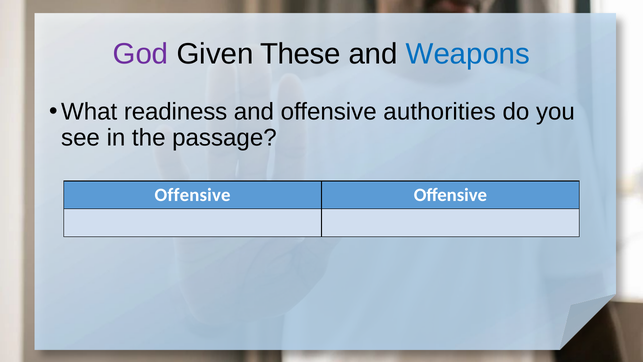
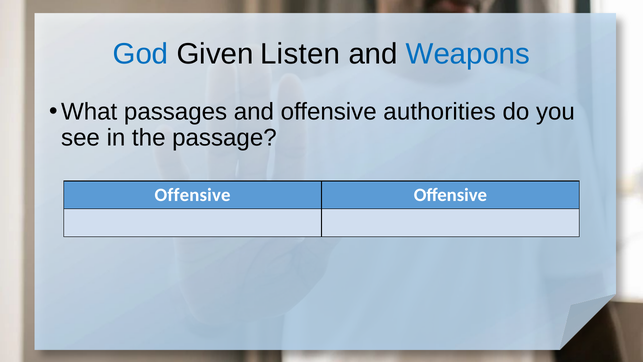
God colour: purple -> blue
These: These -> Listen
readiness: readiness -> passages
